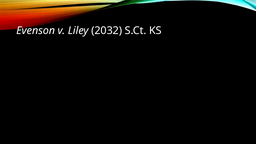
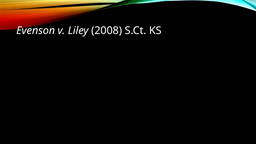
2032: 2032 -> 2008
